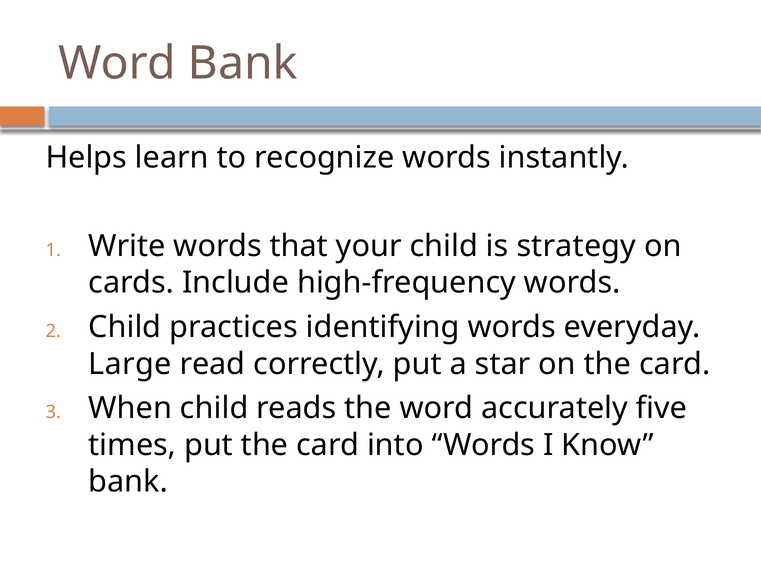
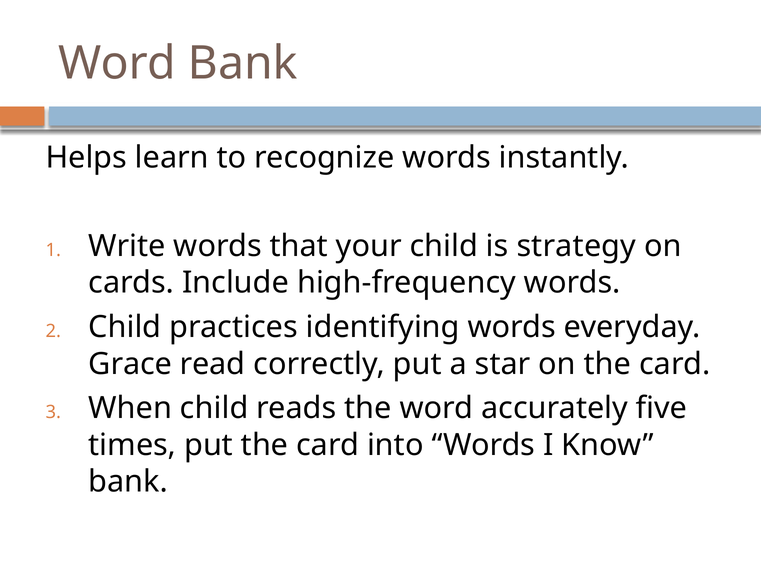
Large: Large -> Grace
